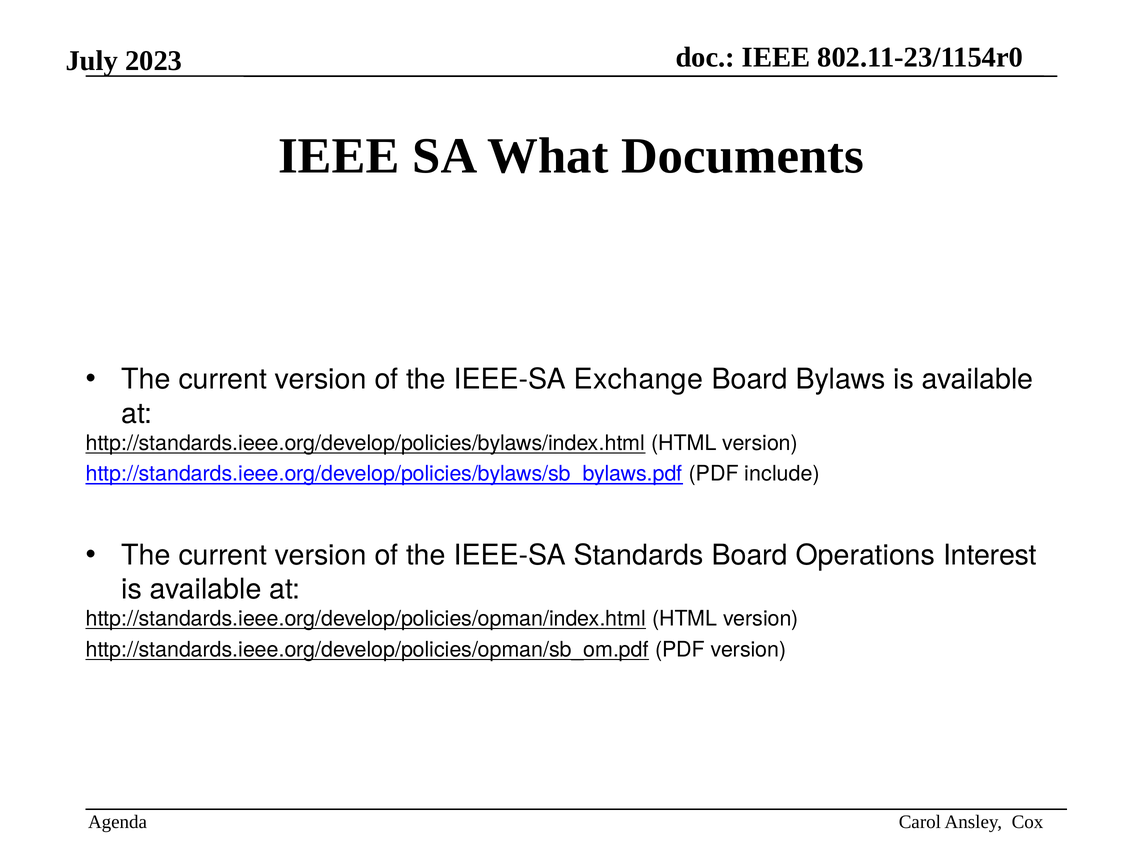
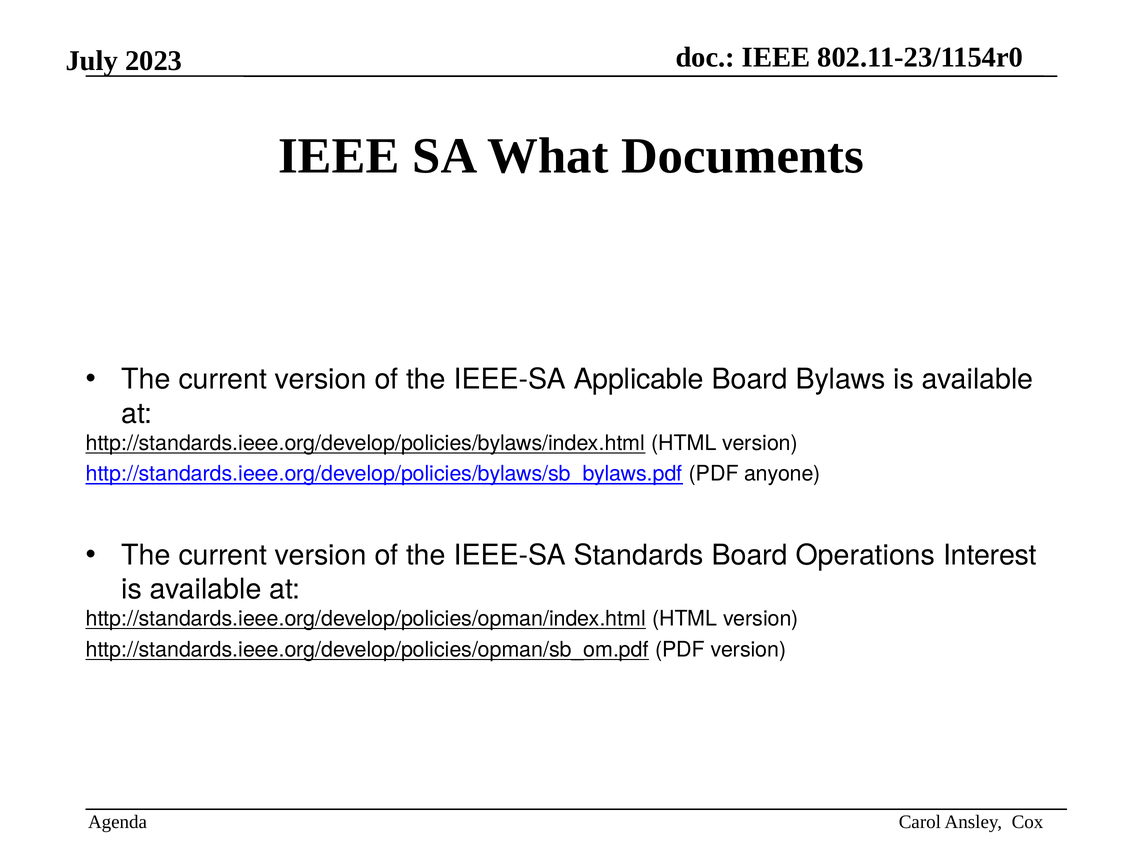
Exchange: Exchange -> Applicable
include: include -> anyone
